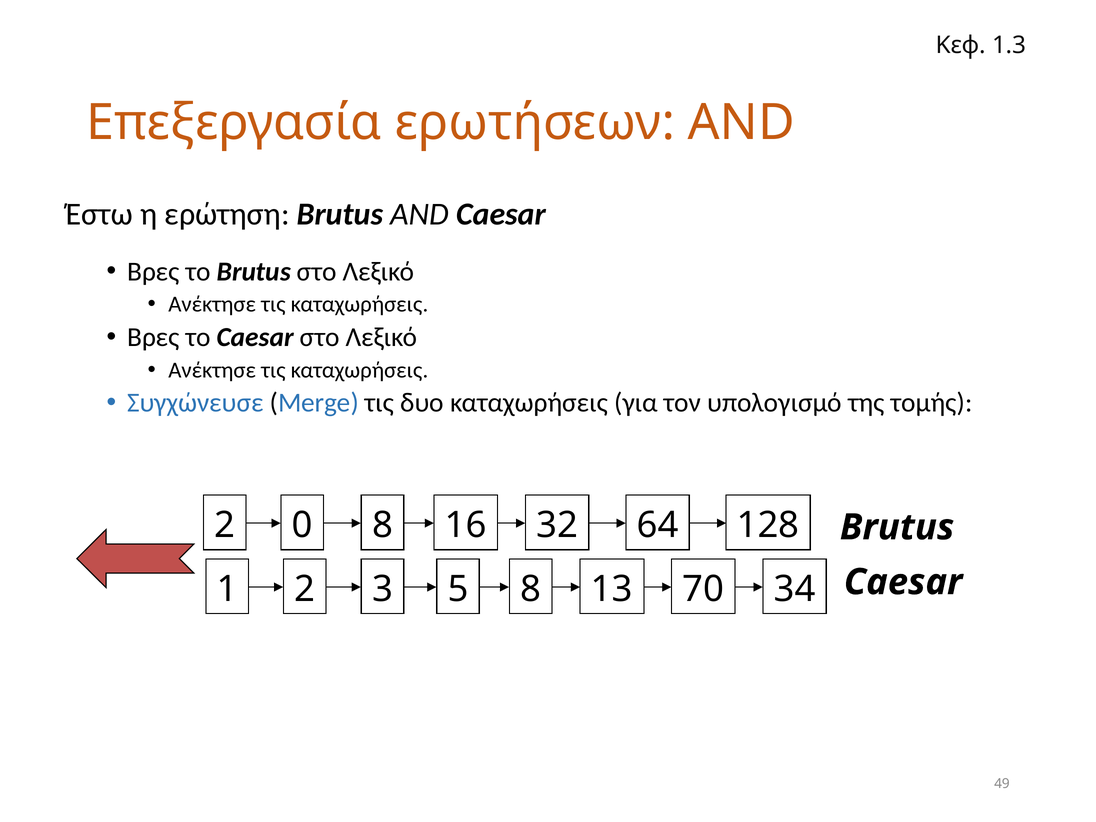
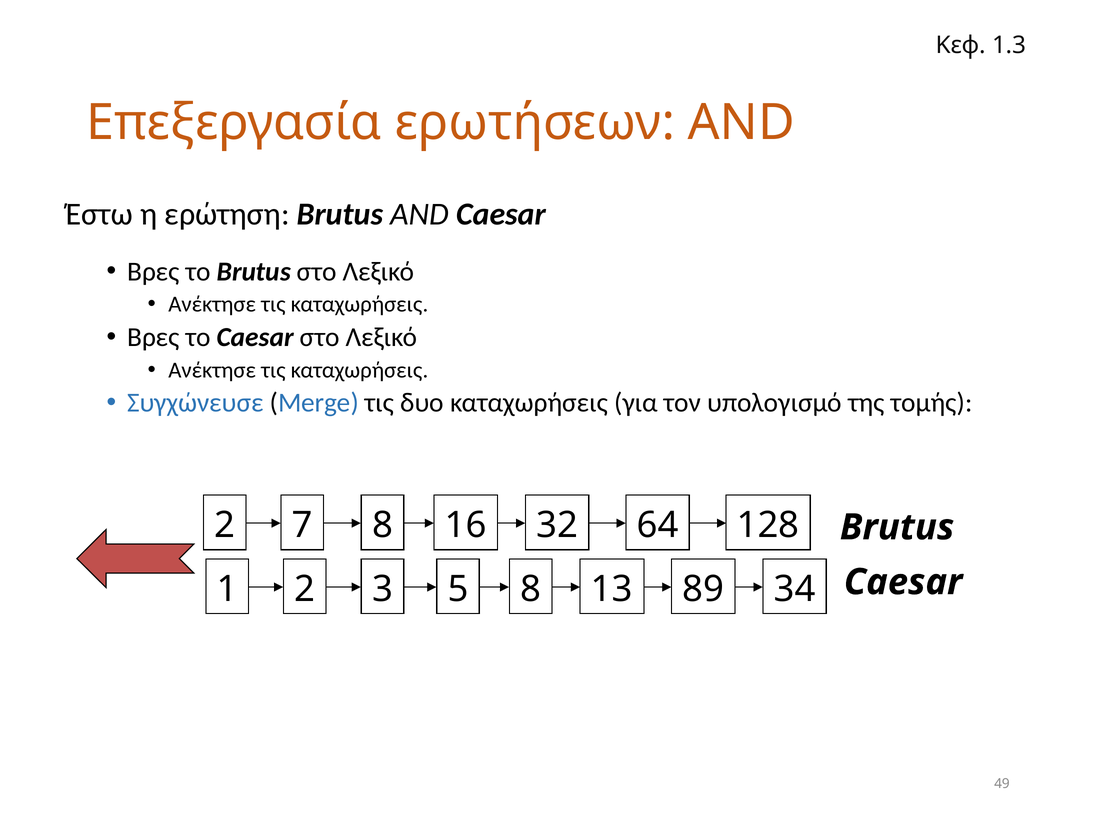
0: 0 -> 7
70: 70 -> 89
